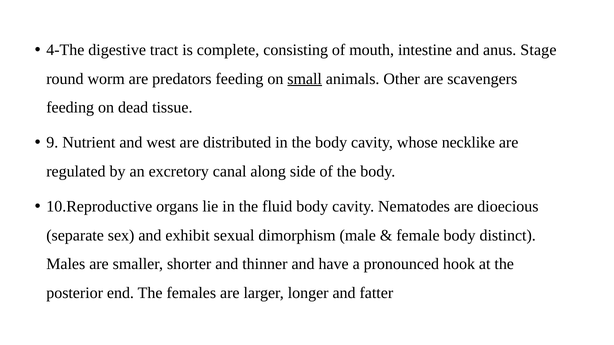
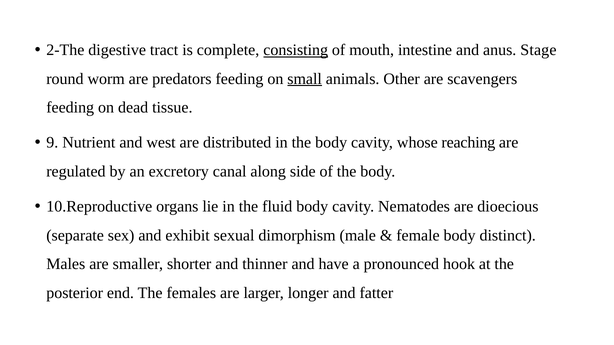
4-The: 4-The -> 2-The
consisting underline: none -> present
necklike: necklike -> reaching
